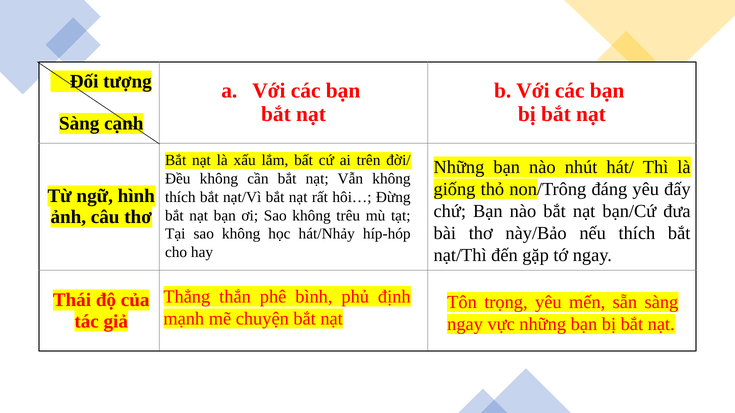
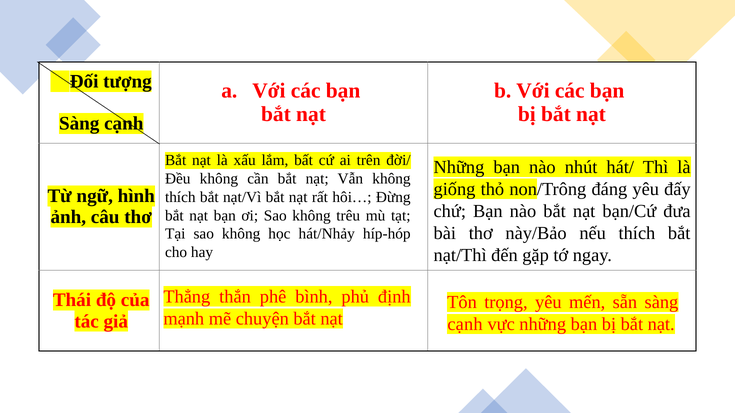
ngay at (465, 324): ngay -> cạnh
